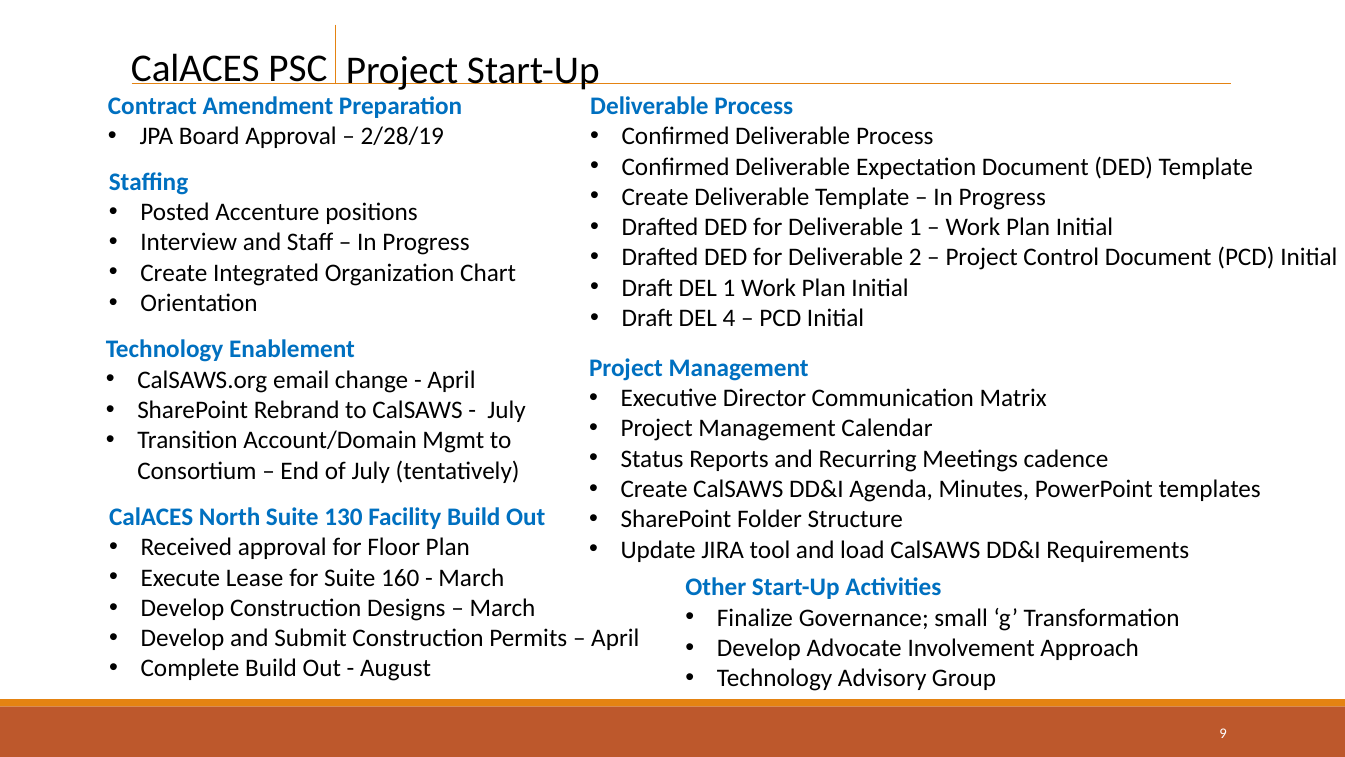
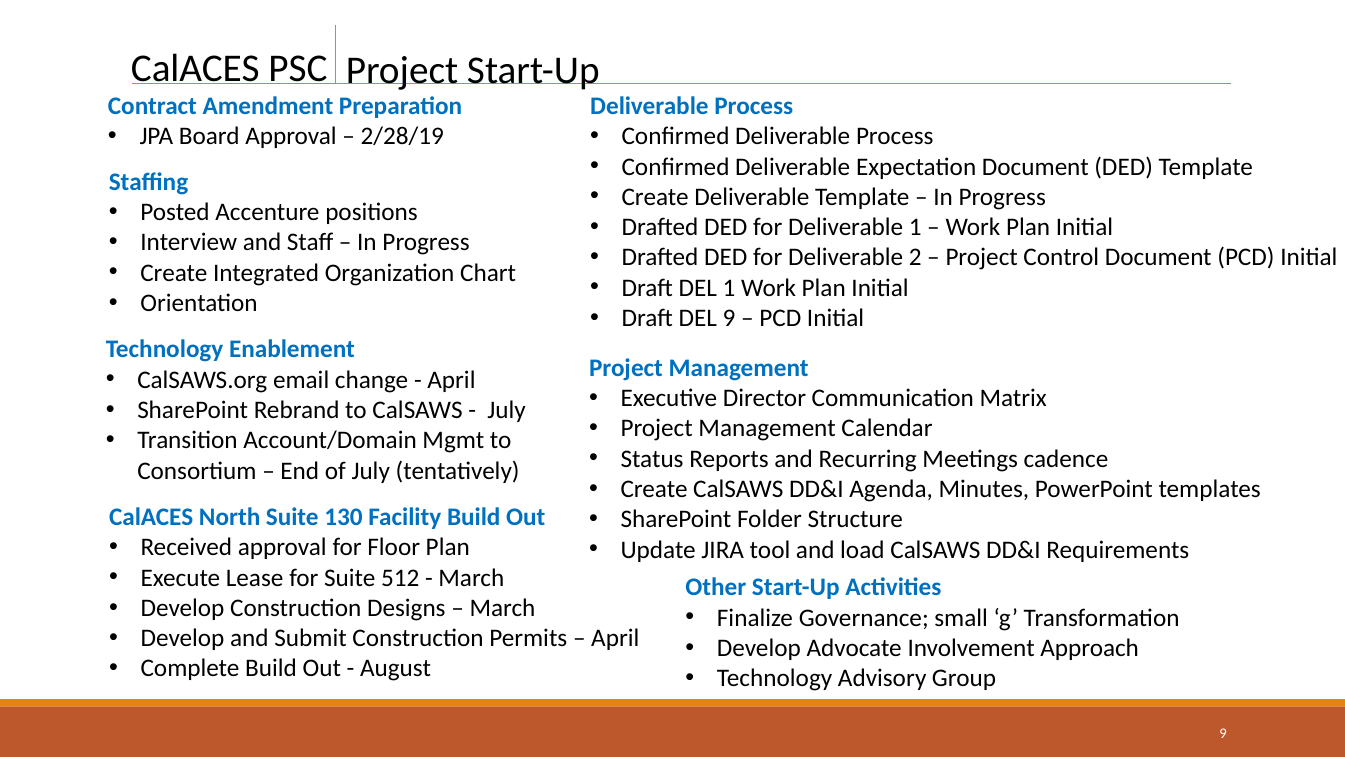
DEL 4: 4 -> 9
160: 160 -> 512
